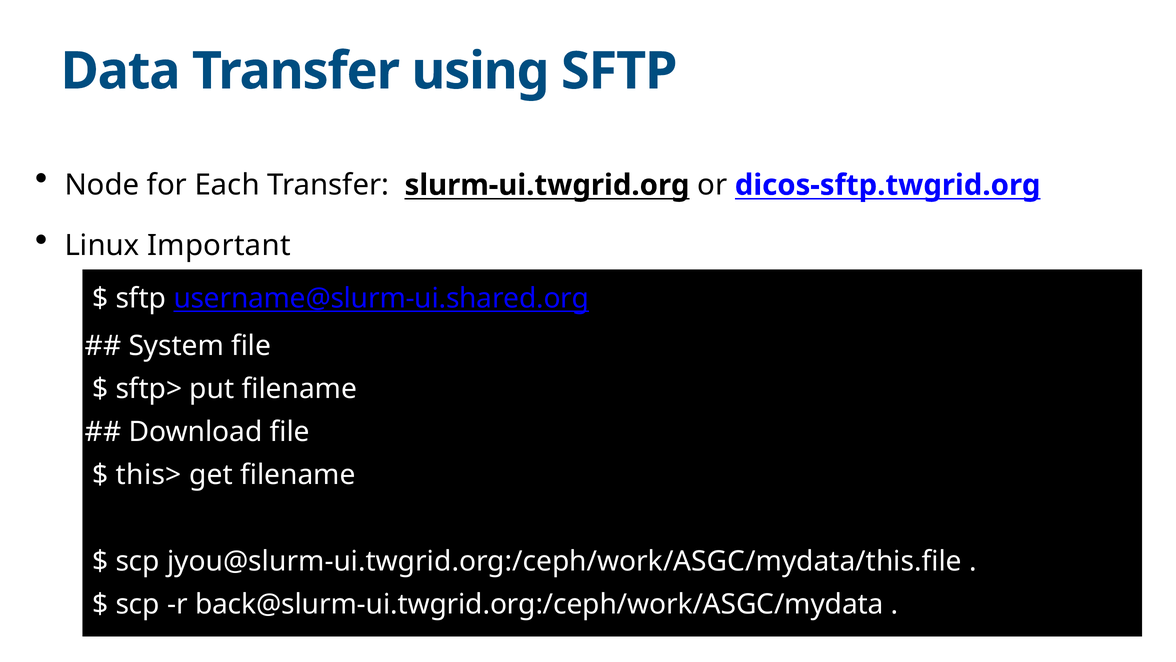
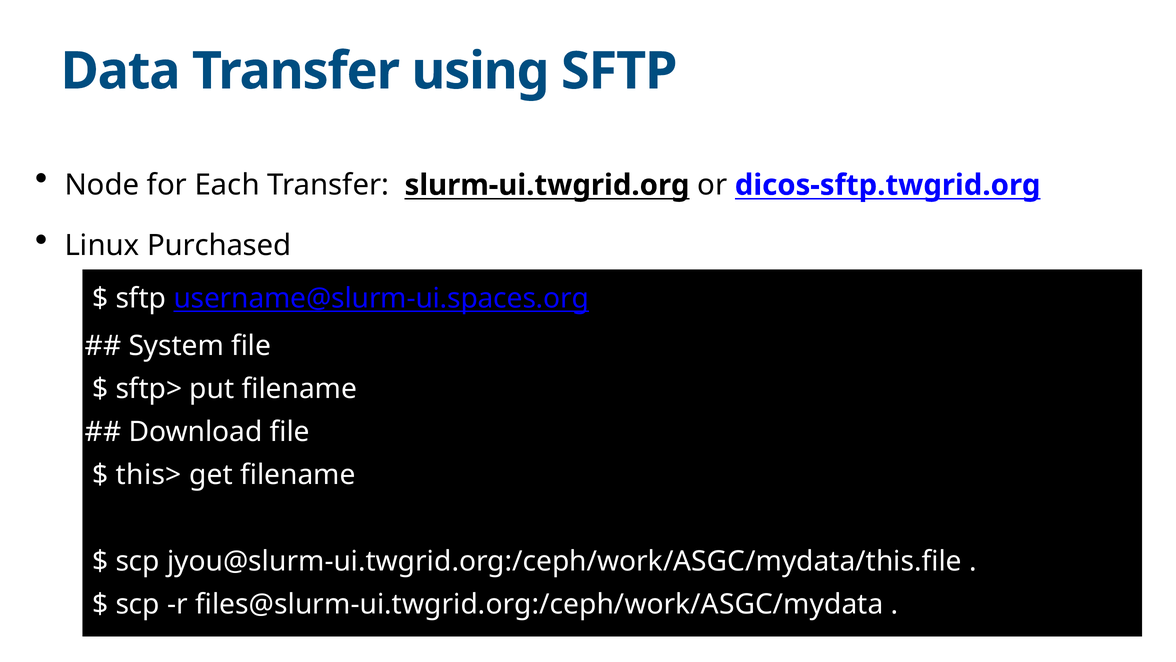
Important: Important -> Purchased
username@slurm-ui.shared.org: username@slurm-ui.shared.org -> username@slurm-ui.spaces.org
back@slurm-ui.twgrid.org:/ceph/work/ASGC/mydata: back@slurm-ui.twgrid.org:/ceph/work/ASGC/mydata -> files@slurm-ui.twgrid.org:/ceph/work/ASGC/mydata
